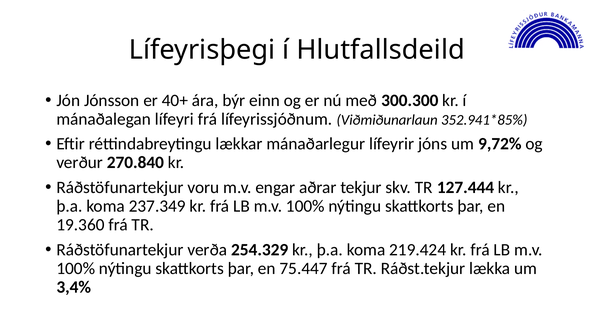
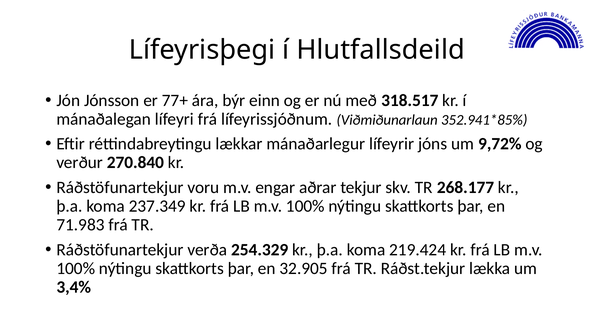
40+: 40+ -> 77+
300.300: 300.300 -> 318.517
127.444: 127.444 -> 268.177
19.360: 19.360 -> 71.983
75.447: 75.447 -> 32.905
